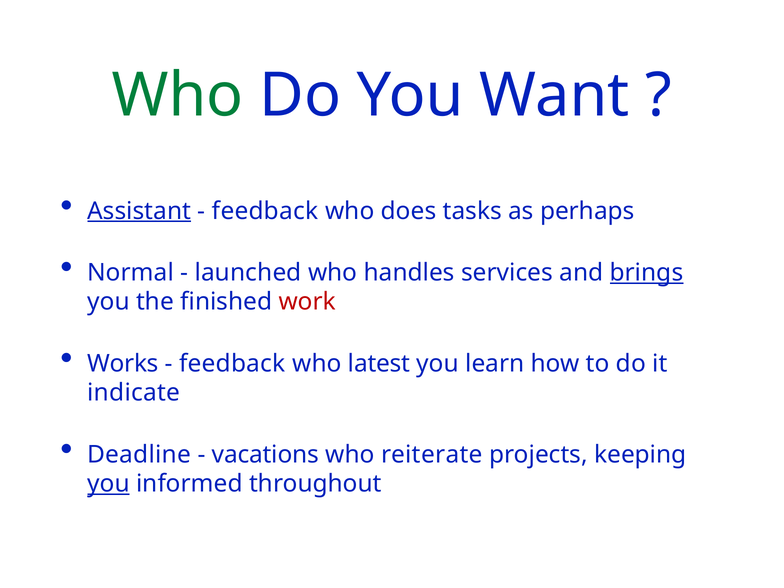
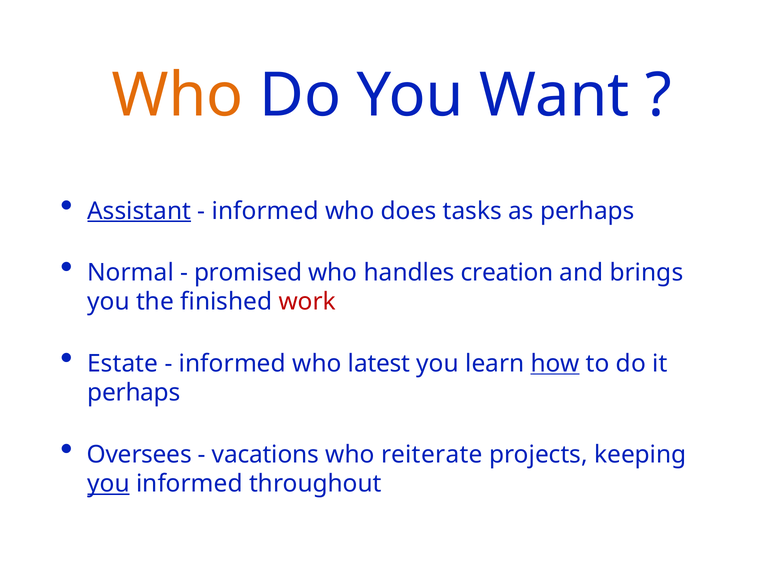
Who at (178, 96) colour: green -> orange
feedback at (265, 211): feedback -> informed
launched: launched -> promised
services: services -> creation
brings underline: present -> none
Works: Works -> Estate
feedback at (232, 363): feedback -> informed
how underline: none -> present
indicate at (134, 393): indicate -> perhaps
Deadline: Deadline -> Oversees
